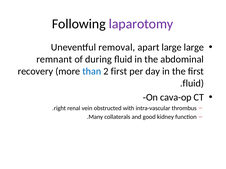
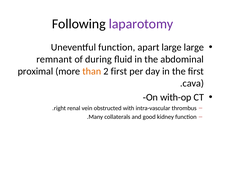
Uneventful removal: removal -> function
recovery: recovery -> proximal
than colour: blue -> orange
fluid at (193, 84): fluid -> cava
cava-op: cava-op -> with-op
